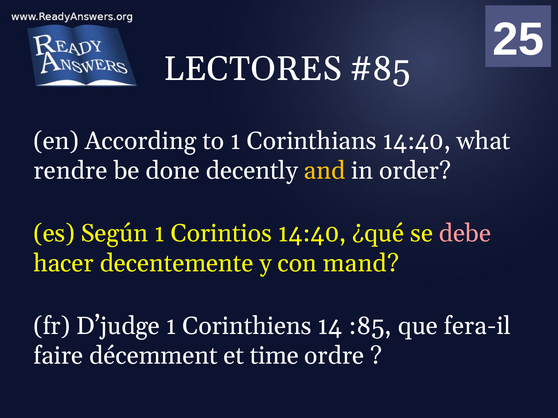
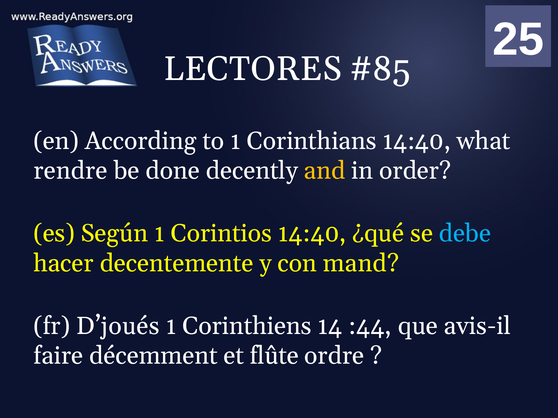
debe colour: pink -> light blue
D’judge: D’judge -> D’joués
:85: :85 -> :44
fera-il: fera-il -> avis-il
time: time -> flûte
